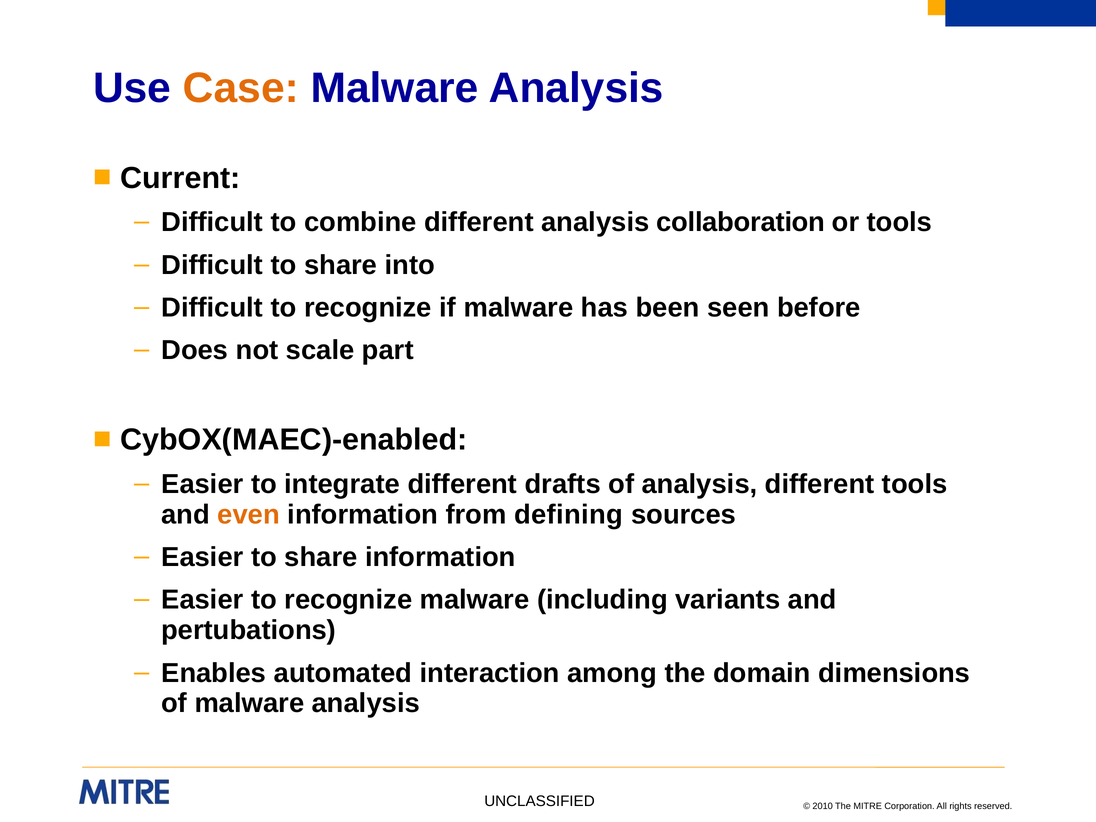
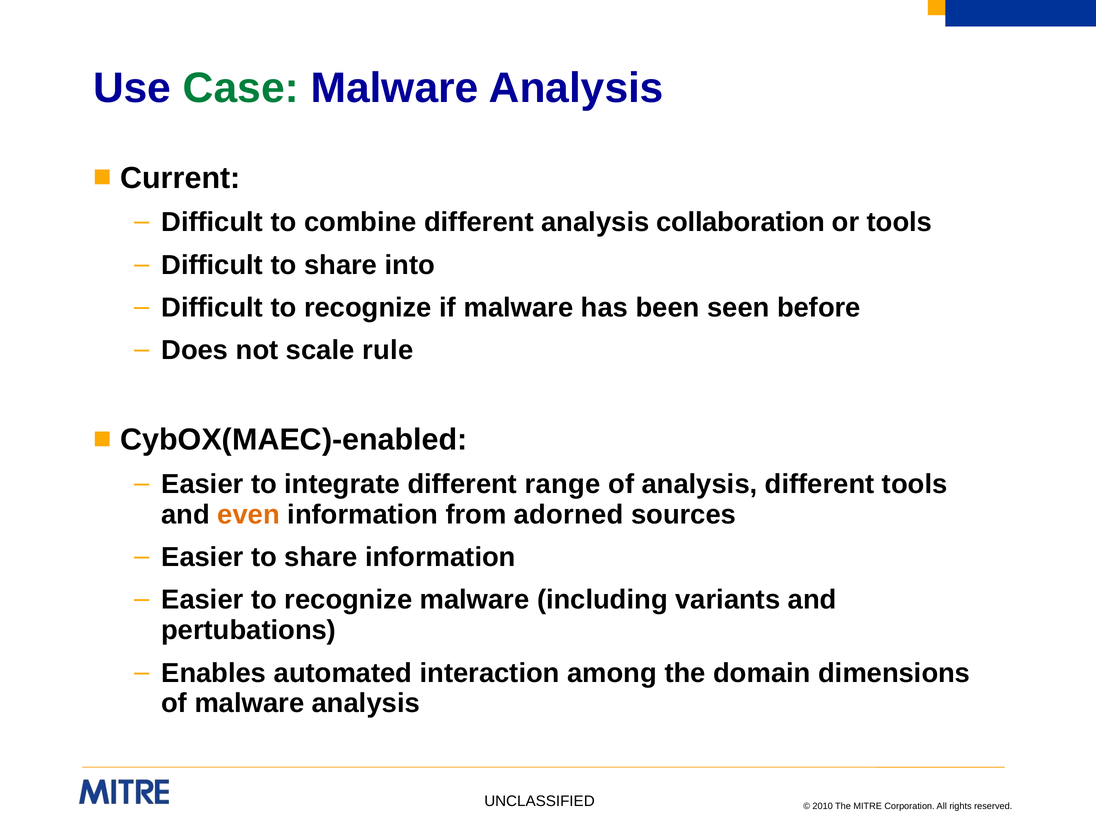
Case colour: orange -> green
part: part -> rule
drafts: drafts -> range
defining: defining -> adorned
